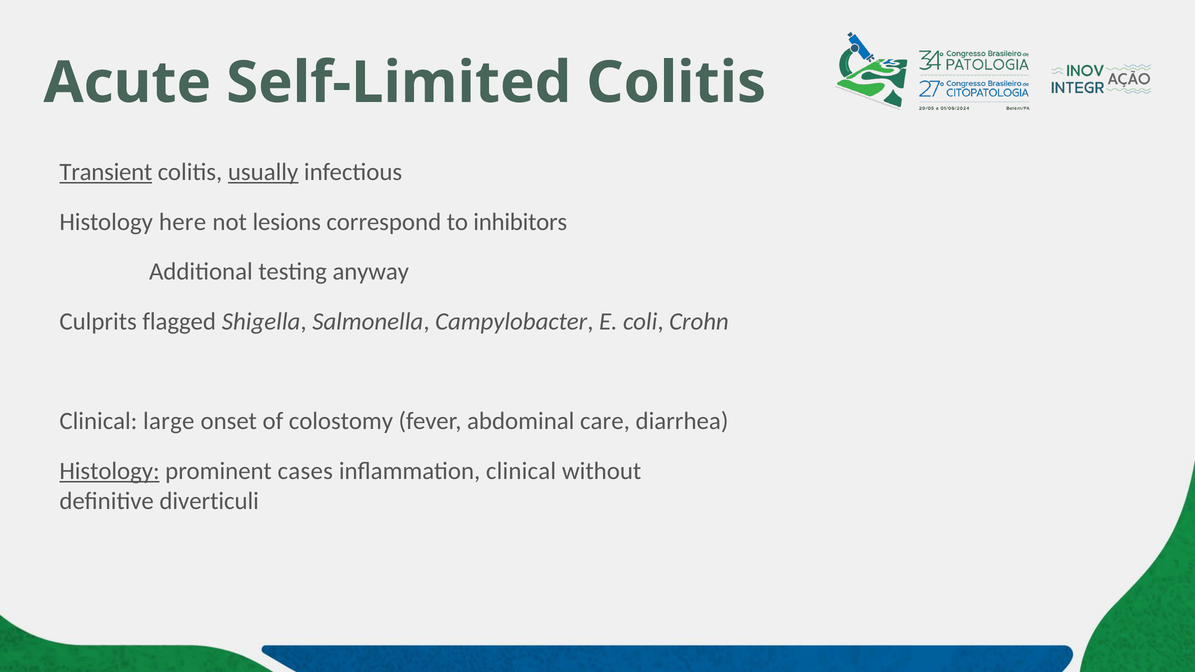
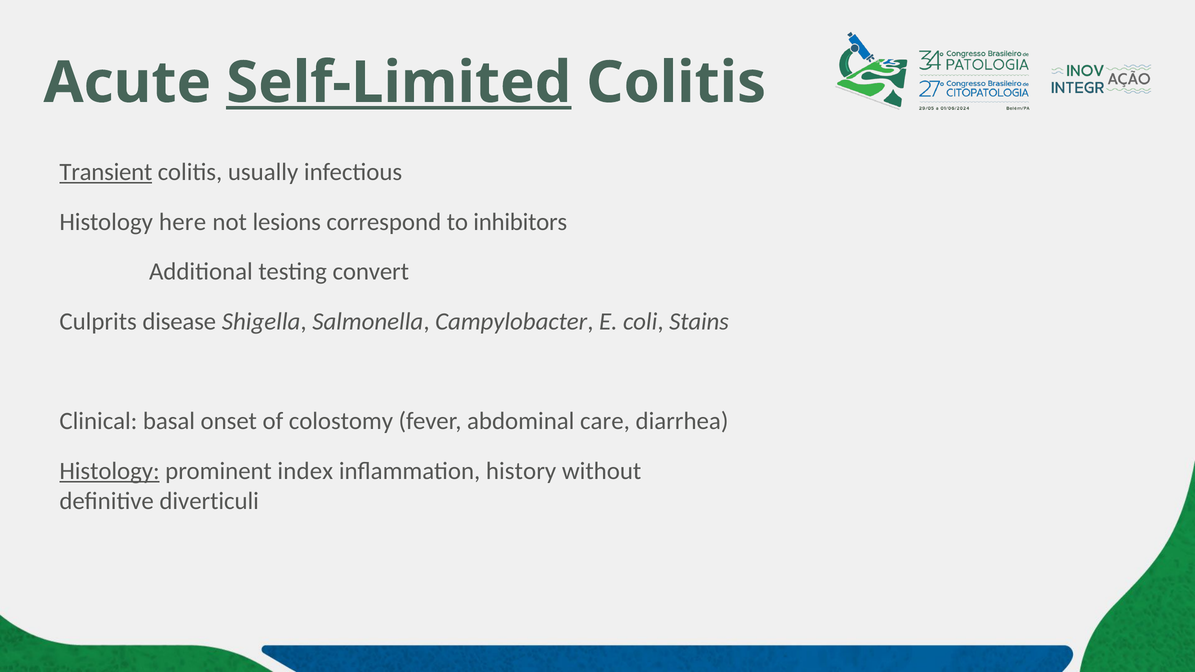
Self-Limited underline: none -> present
usually underline: present -> none
anyway: anyway -> convert
flagged: flagged -> disease
Crohn: Crohn -> Stains
large: large -> basal
cases: cases -> index
inflammation clinical: clinical -> history
